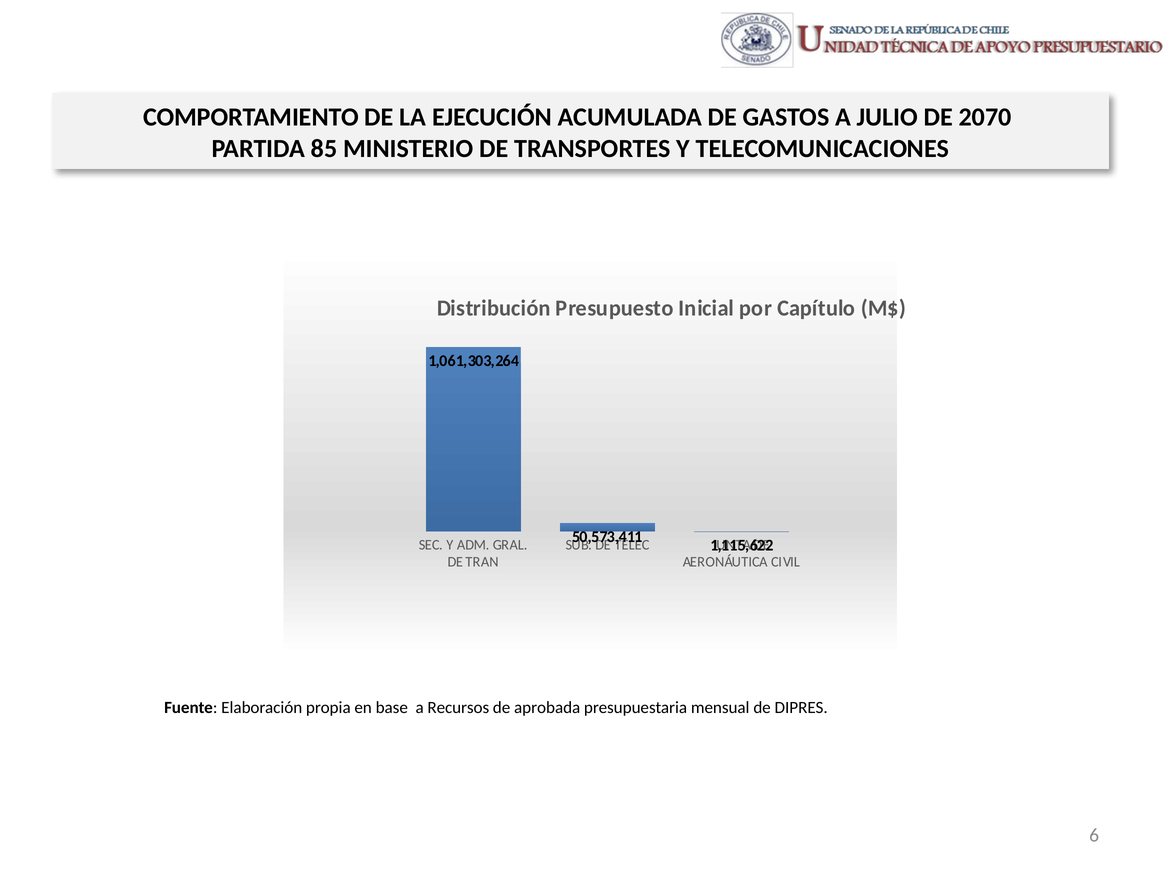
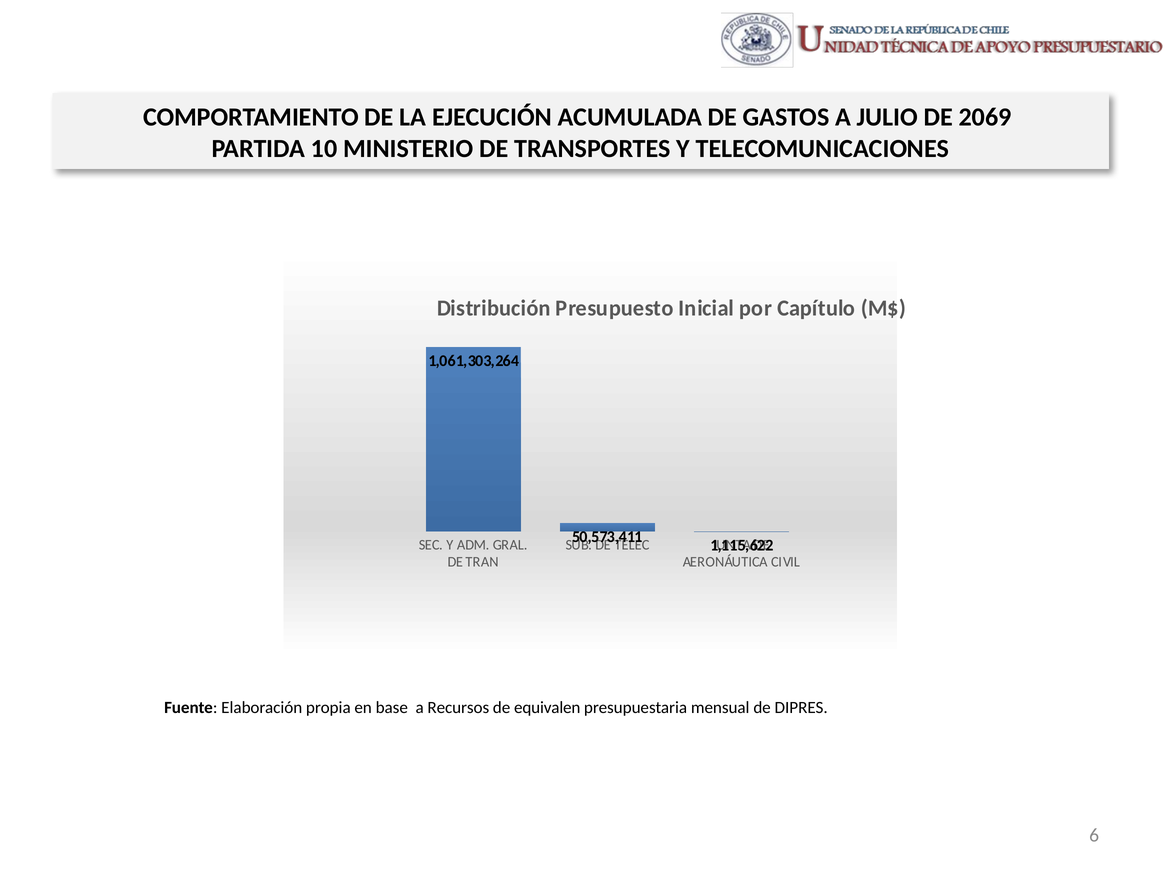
2070: 2070 -> 2069
85: 85 -> 10
aprobada: aprobada -> equivalen
